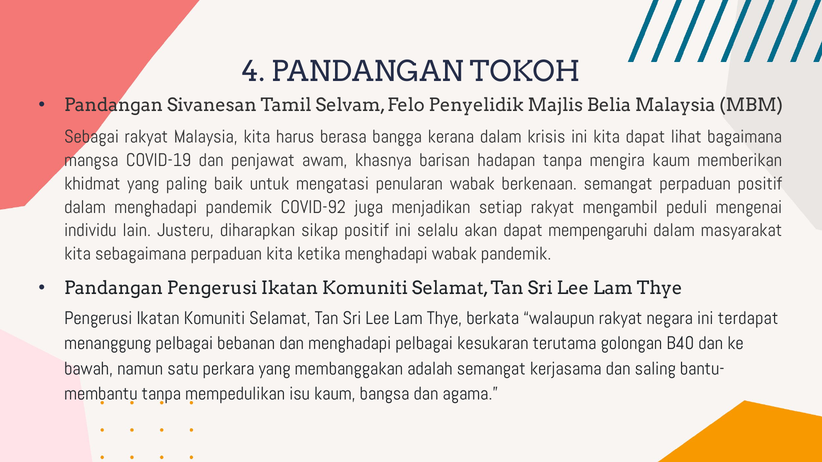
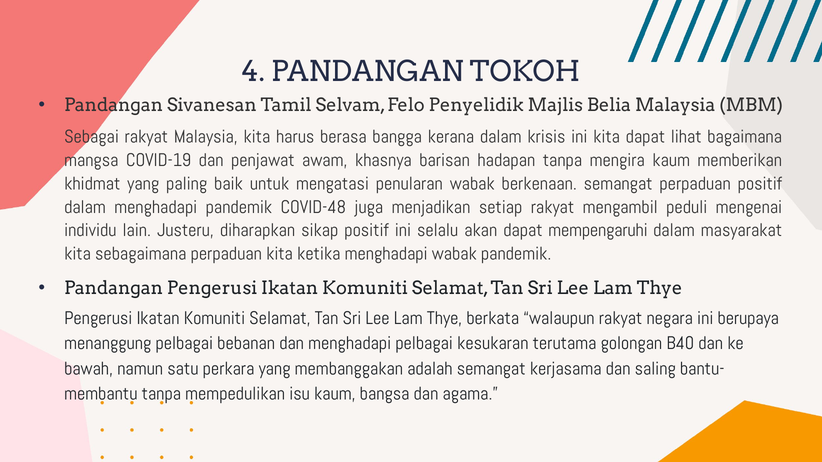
COVID-92: COVID-92 -> COVID-48
terdapat: terdapat -> berupaya
